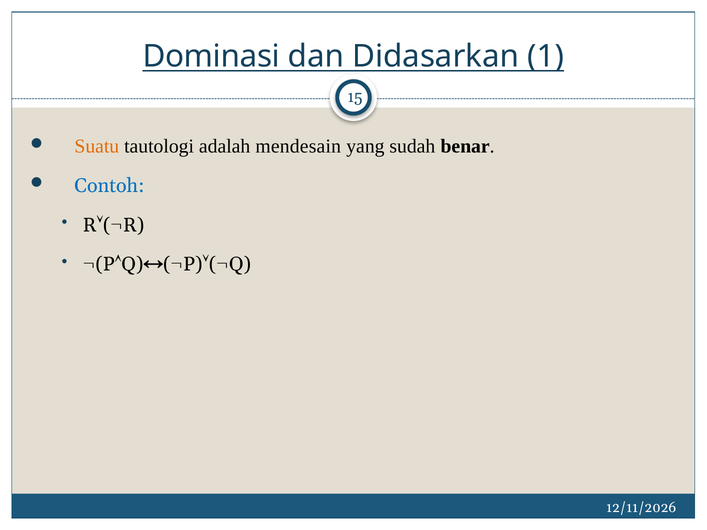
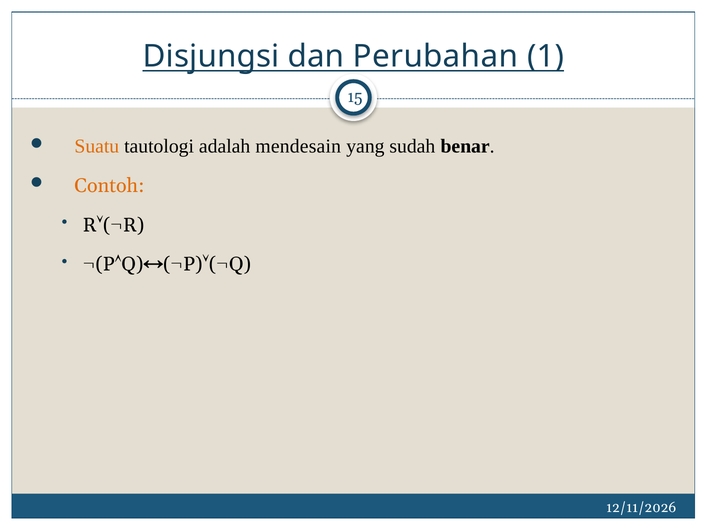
Dominasi: Dominasi -> Disjungsi
Didasarkan: Didasarkan -> Perubahan
Contoh colour: blue -> orange
